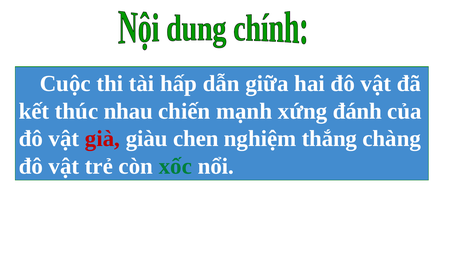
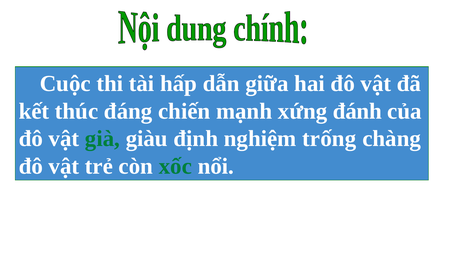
nhau: nhau -> đáng
già colour: red -> green
chen: chen -> định
thắng: thắng -> trống
